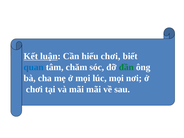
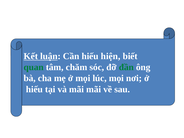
hiếu chơi: chơi -> hiện
quan colour: blue -> green
chơi at (34, 89): chơi -> hiếu
